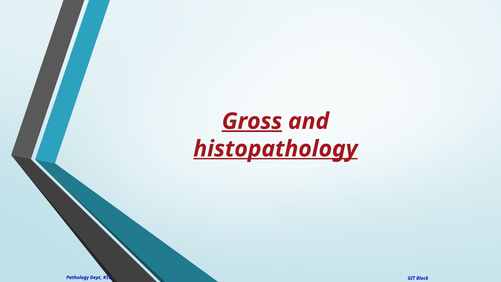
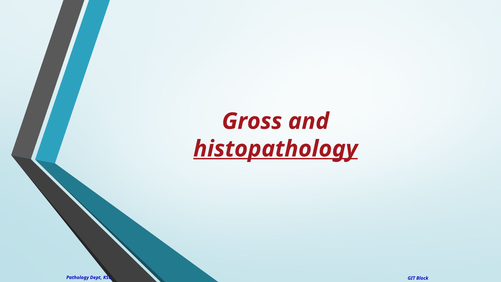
Gross underline: present -> none
